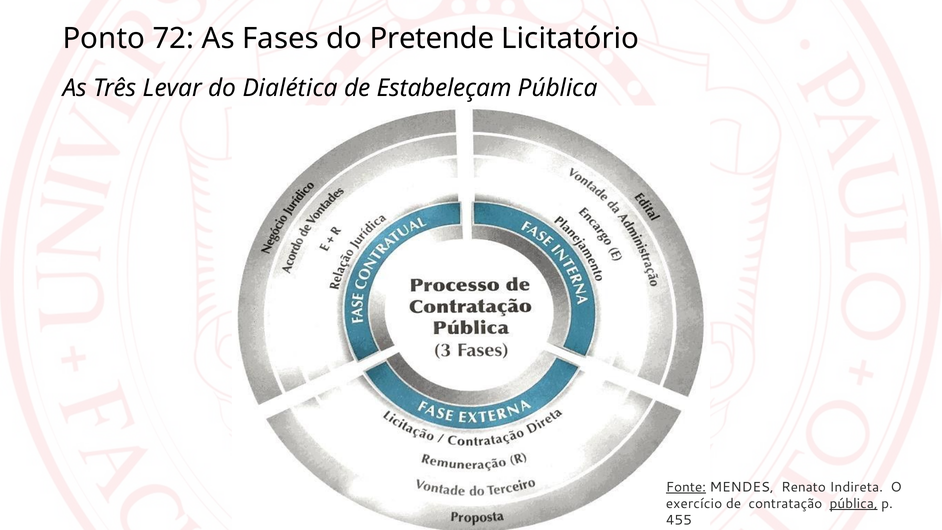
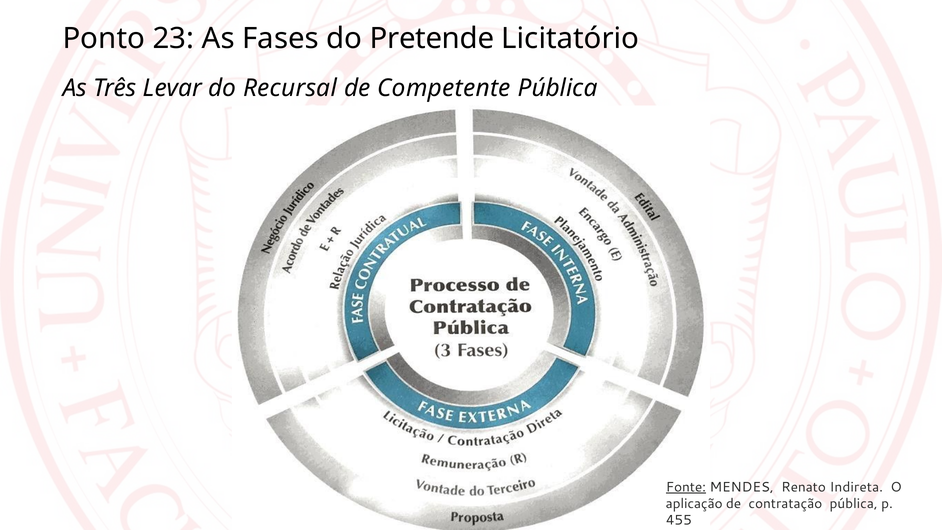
72: 72 -> 23
Dialética: Dialética -> Recursal
Estabeleçam: Estabeleçam -> Competente
exercício: exercício -> aplicação
pública at (854, 503) underline: present -> none
